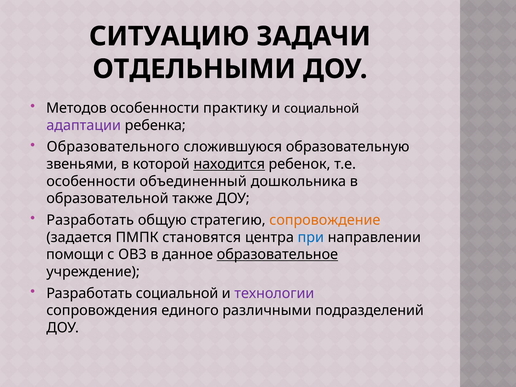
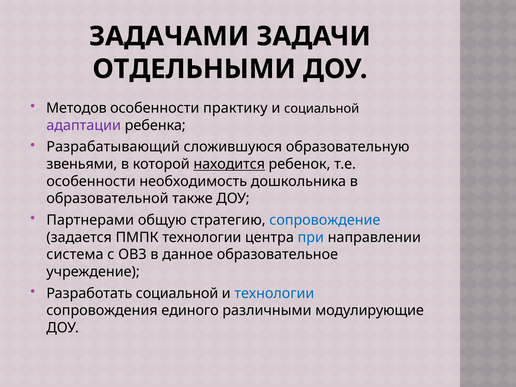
СИТУАЦИЮ: СИТУАЦИЮ -> ЗАДАЧАМИ
Образовательного: Образовательного -> Разрабатывающий
объединенный: объединенный -> необходимость
Разработать at (90, 220): Разработать -> Партнерами
сопровождение colour: orange -> blue
ПМПК становятся: становятся -> технологии
помощи: помощи -> система
образовательное underline: present -> none
технологии at (274, 293) colour: purple -> blue
подразделений: подразделений -> модулирующие
